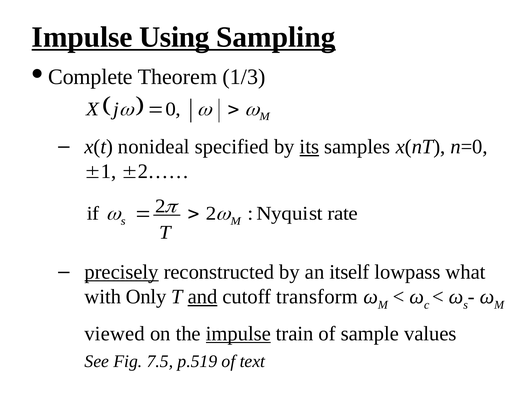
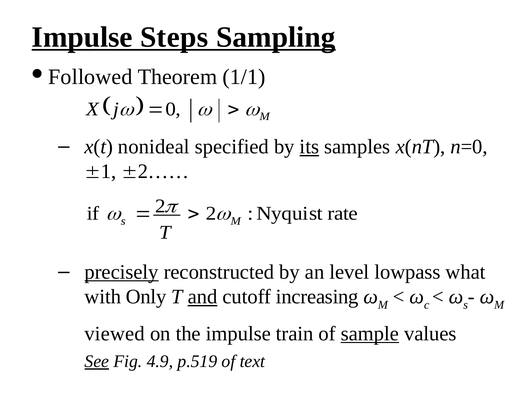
Using: Using -> Steps
Complete: Complete -> Followed
1/3: 1/3 -> 1/1
itself: itself -> level
transform: transform -> increasing
impulse at (238, 333) underline: present -> none
sample underline: none -> present
See underline: none -> present
7.5: 7.5 -> 4.9
